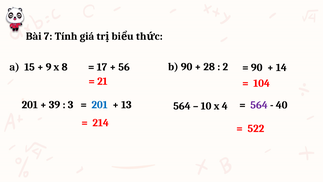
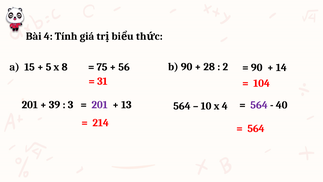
Bài 7: 7 -> 4
9: 9 -> 5
17: 17 -> 75
21: 21 -> 31
201 at (100, 105) colour: blue -> purple
522 at (256, 128): 522 -> 564
